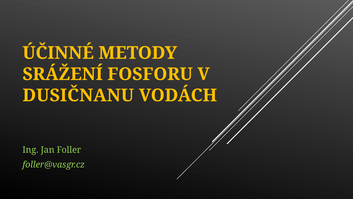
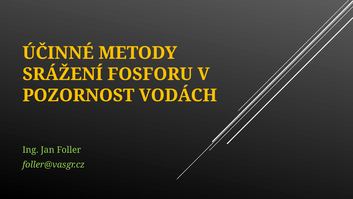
DUSIČNANU: DUSIČNANU -> POZORNOST
